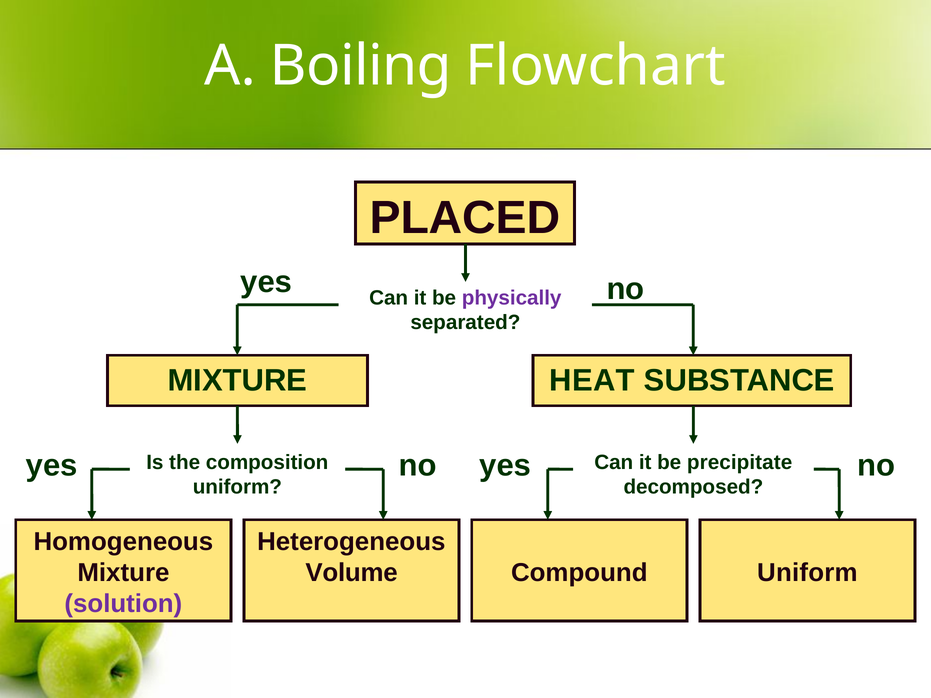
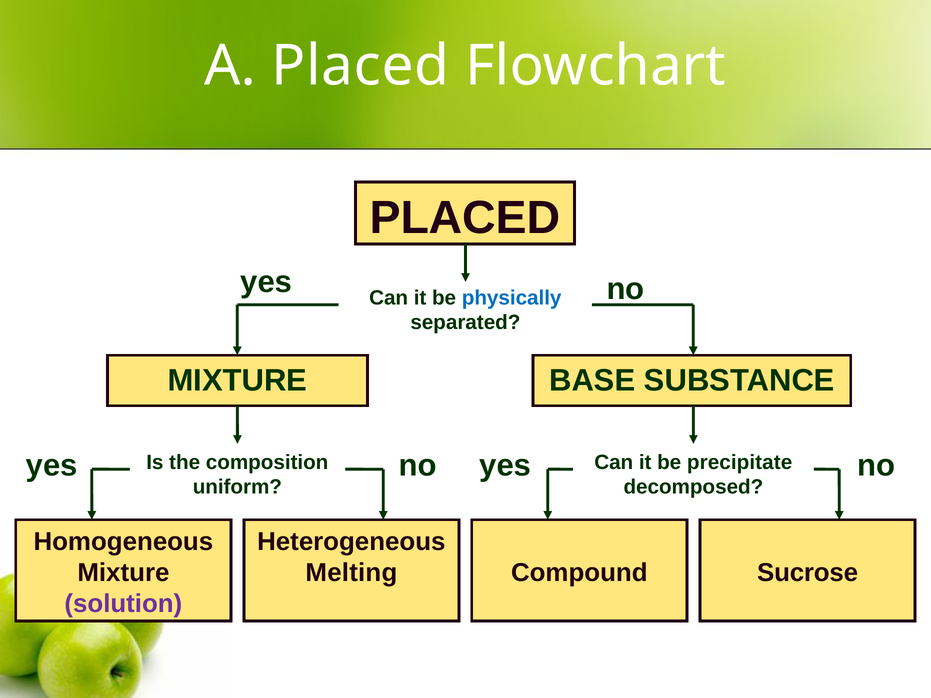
A Boiling: Boiling -> Placed
physically colour: purple -> blue
HEAT: HEAT -> BASE
Volume: Volume -> Melting
Compound Uniform: Uniform -> Sucrose
